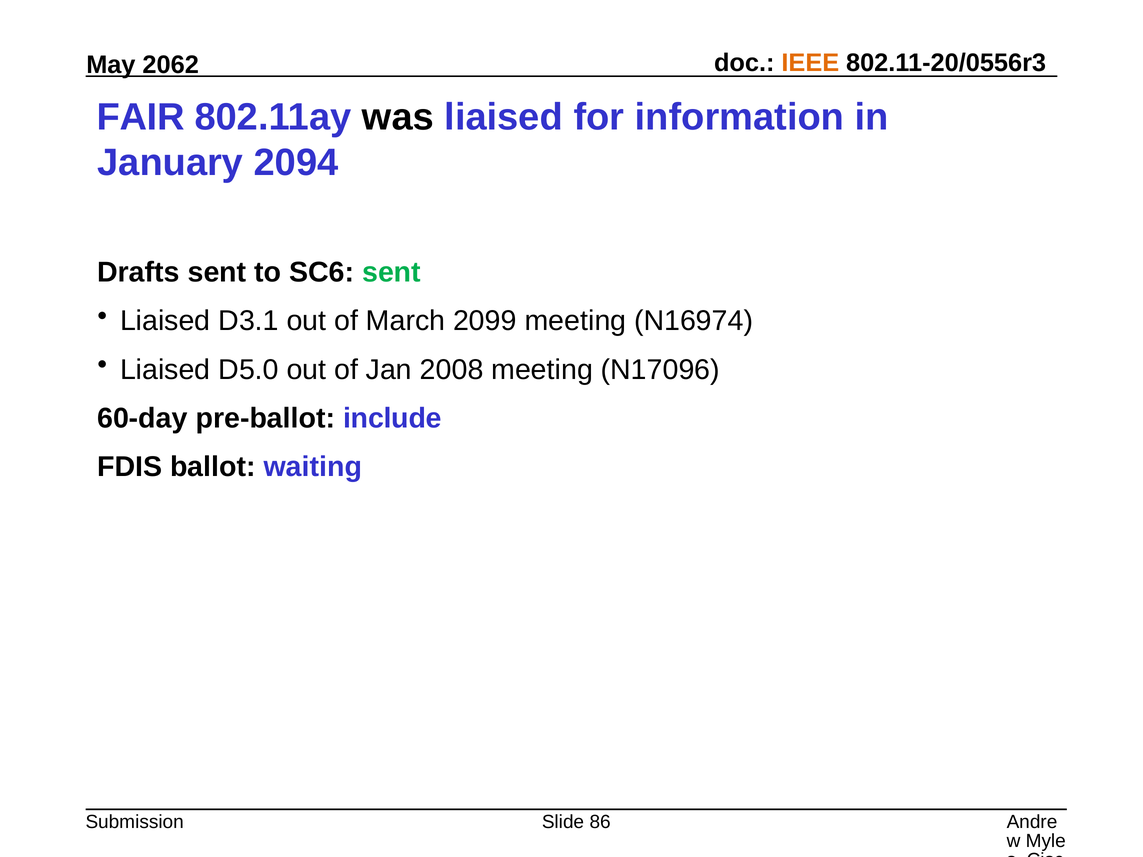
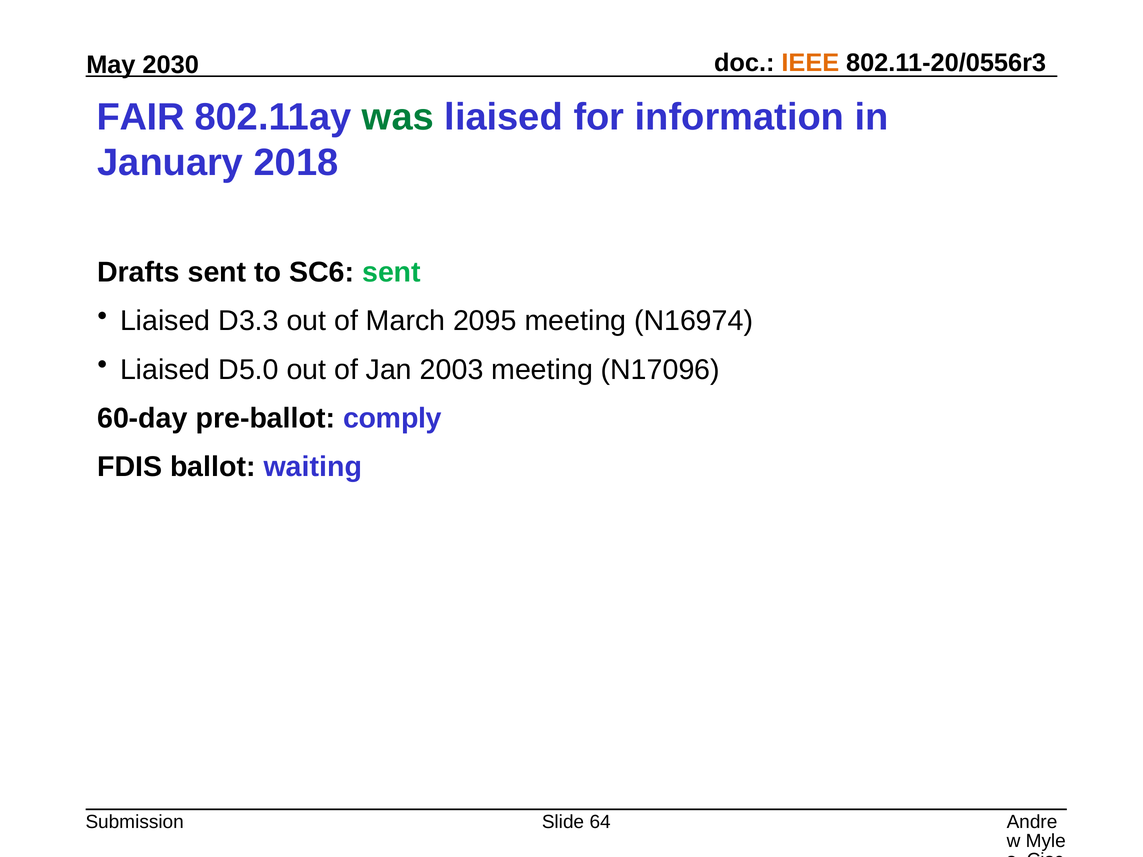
2062: 2062 -> 2030
was colour: black -> green
2094: 2094 -> 2018
D3.1: D3.1 -> D3.3
2099: 2099 -> 2095
2008: 2008 -> 2003
include: include -> comply
86: 86 -> 64
